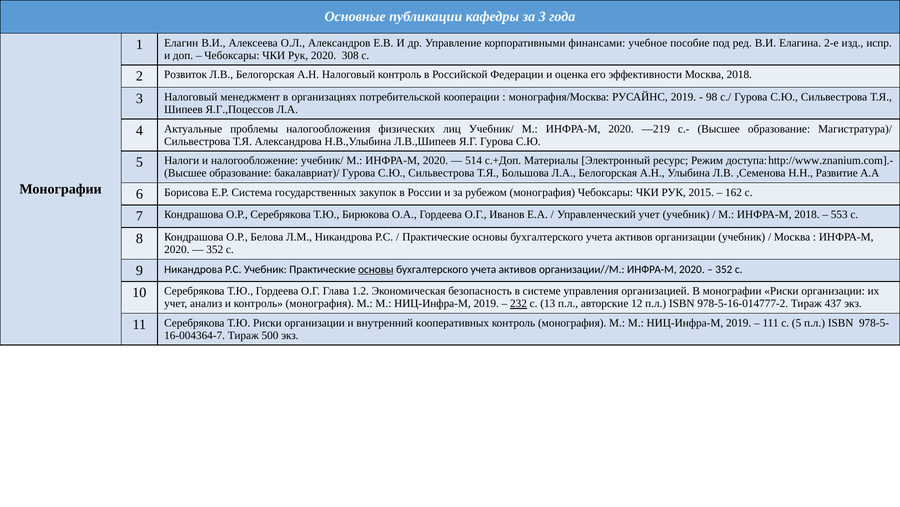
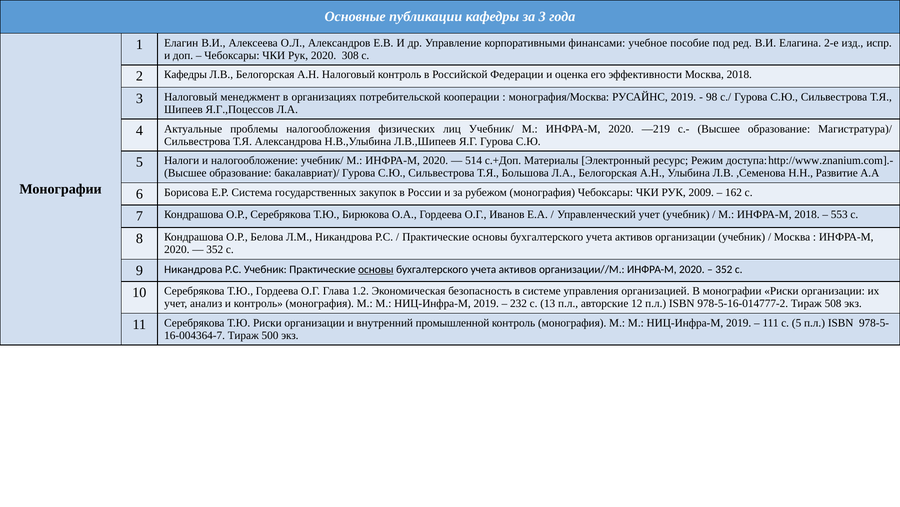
2 Розвиток: Розвиток -> Кафедры
2015: 2015 -> 2009
232 underline: present -> none
437: 437 -> 508
кооперативных: кооперативных -> промышленной
